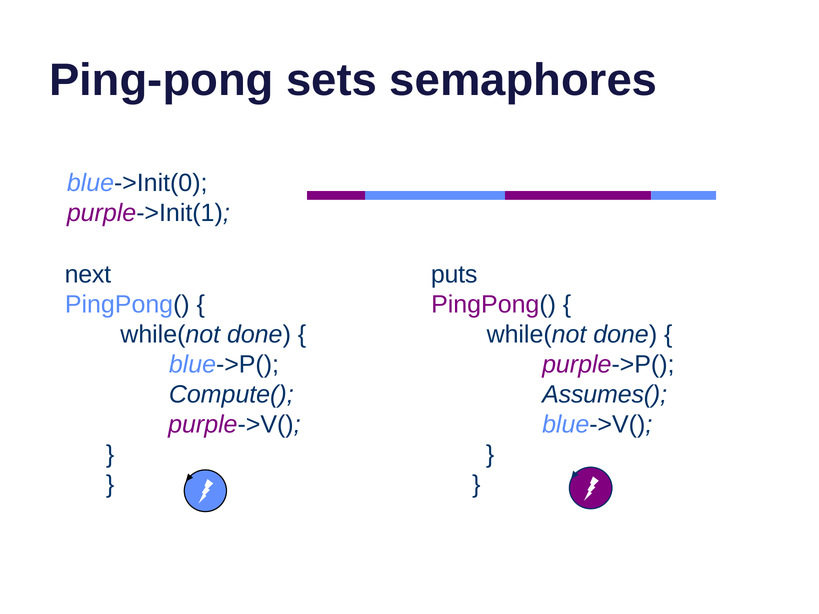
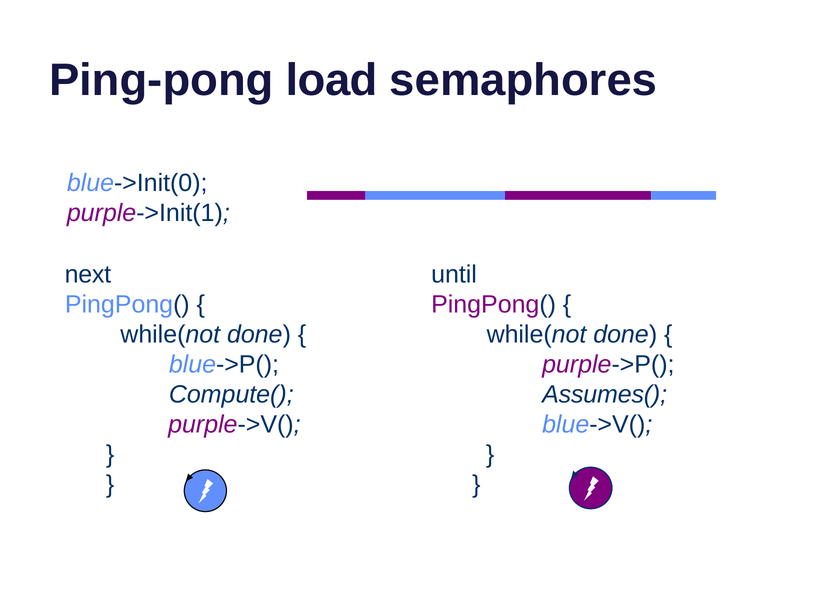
sets: sets -> load
puts: puts -> until
